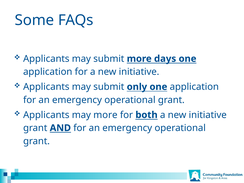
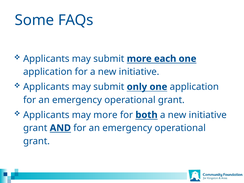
days: days -> each
